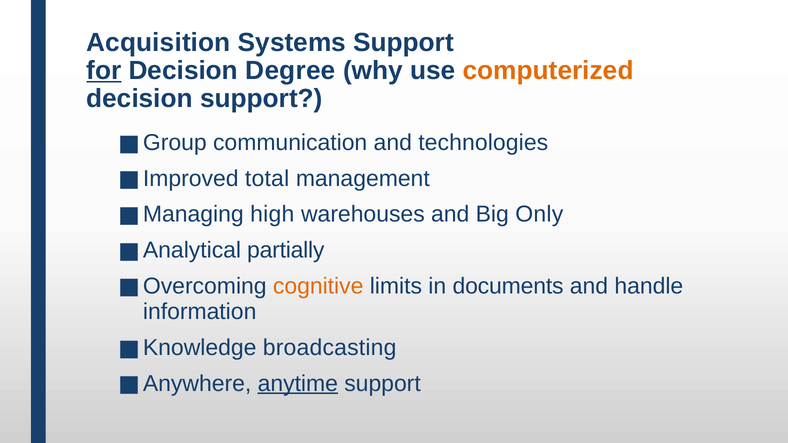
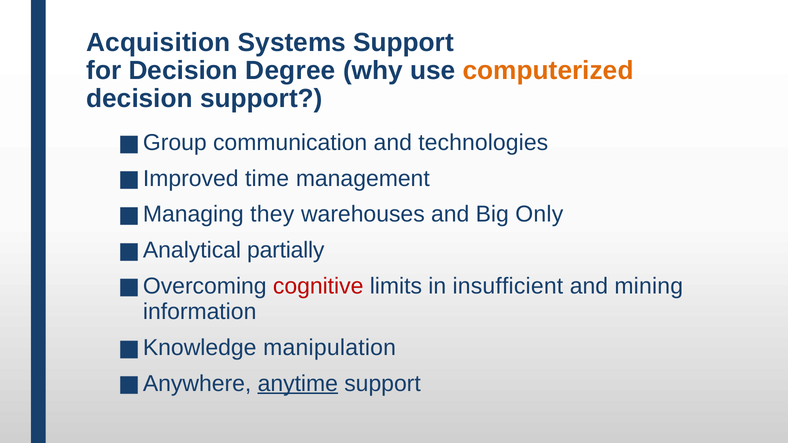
for underline: present -> none
total: total -> time
high: high -> they
cognitive colour: orange -> red
documents: documents -> insufficient
handle: handle -> mining
broadcasting: broadcasting -> manipulation
